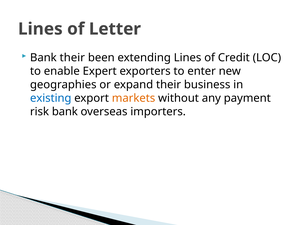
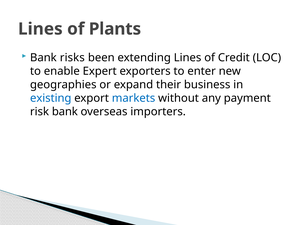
Letter: Letter -> Plants
Bank their: their -> risks
markets colour: orange -> blue
